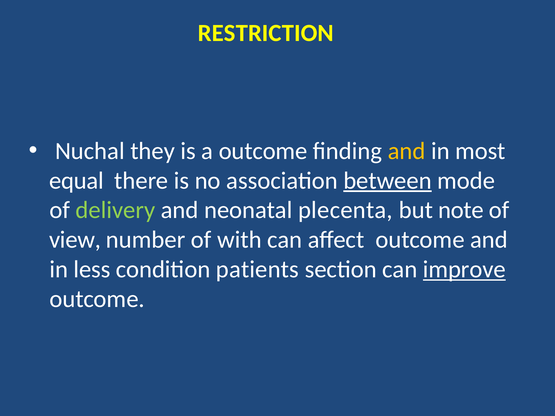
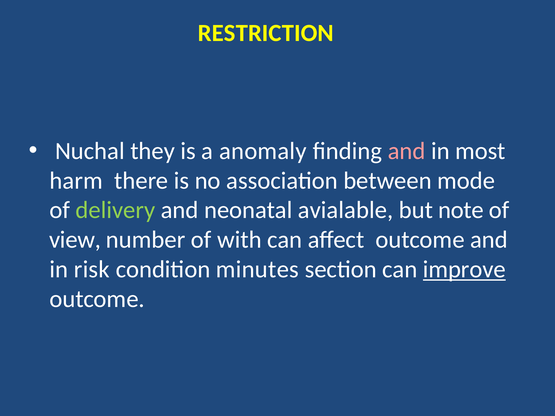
a outcome: outcome -> anomaly
and at (407, 151) colour: yellow -> pink
equal: equal -> harm
between underline: present -> none
plecenta: plecenta -> avialable
less: less -> risk
patients: patients -> minutes
